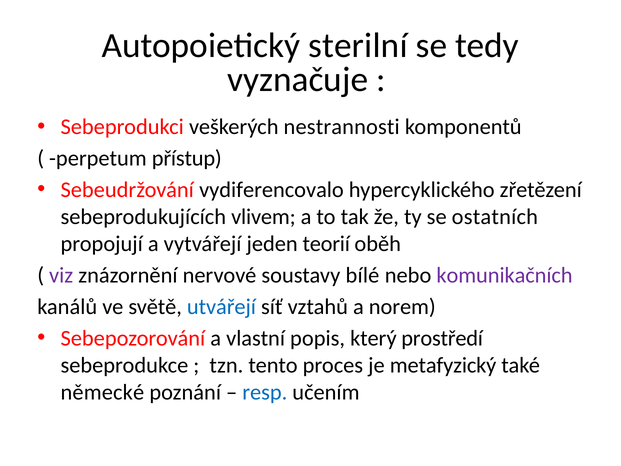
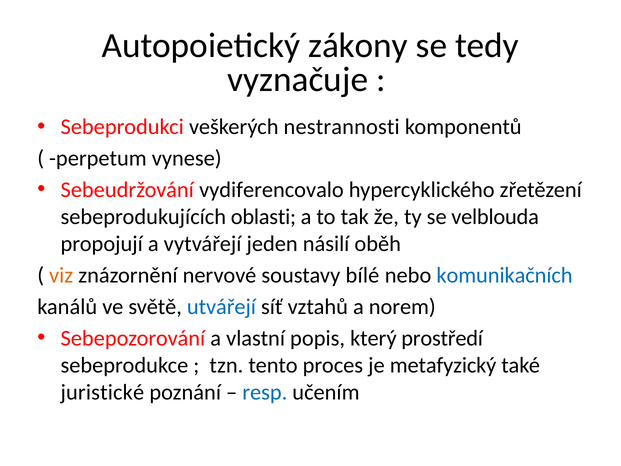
sterilní: sterilní -> zákony
přístup: přístup -> vynese
vlivem: vlivem -> oblasti
ostatních: ostatních -> velblouda
teorií: teorií -> násilí
viz colour: purple -> orange
komunikačních colour: purple -> blue
německé: německé -> juristické
